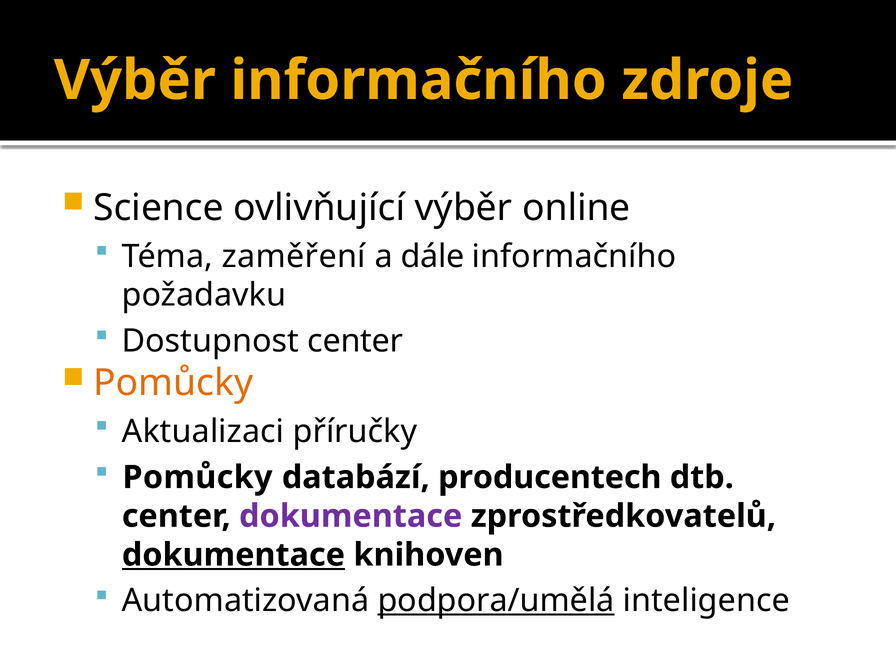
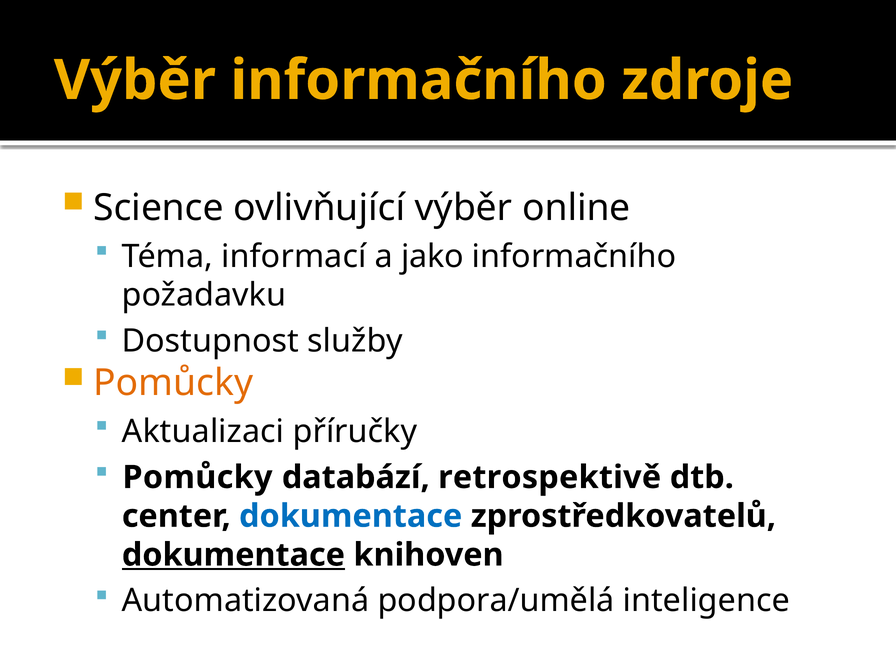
zaměření: zaměření -> informací
dále: dále -> jako
Dostupnost center: center -> služby
producentech: producentech -> retrospektivě
dokumentace at (351, 516) colour: purple -> blue
podpora/umělá underline: present -> none
